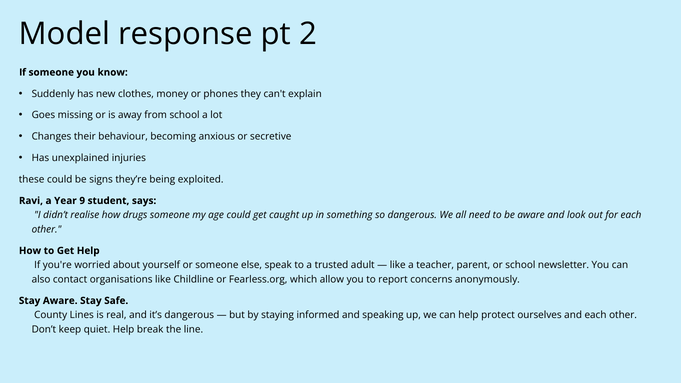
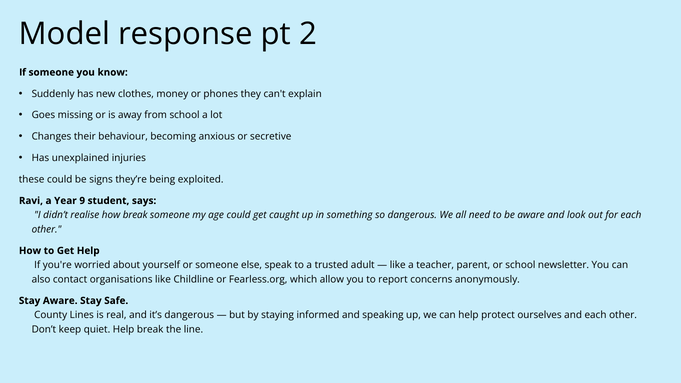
how drugs: drugs -> break
